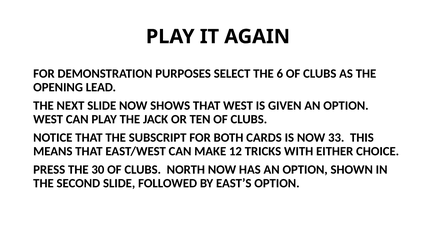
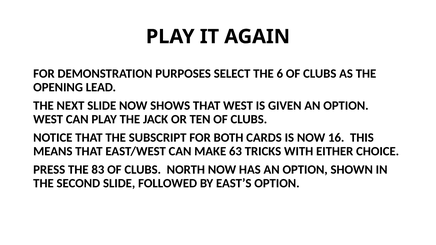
33: 33 -> 16
12: 12 -> 63
30: 30 -> 83
